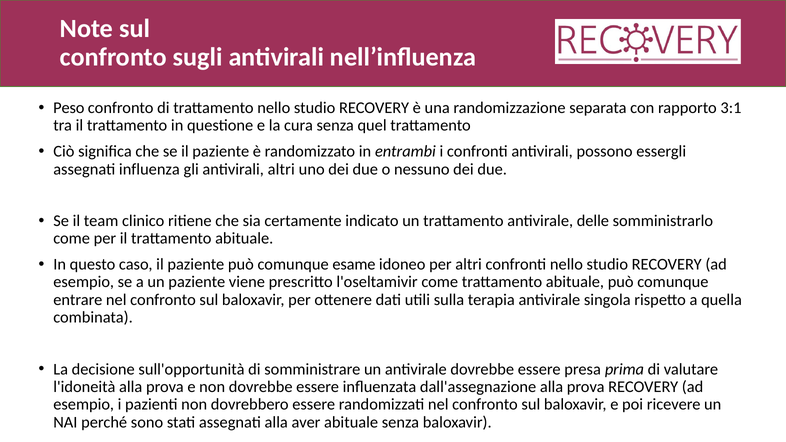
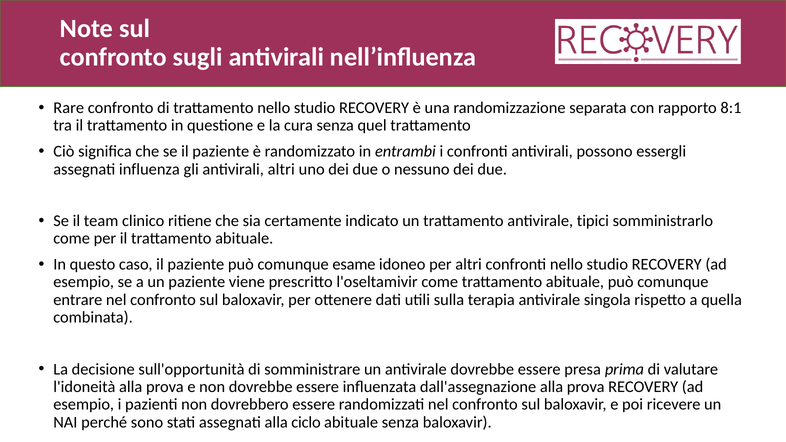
Peso: Peso -> Rare
3:1: 3:1 -> 8:1
delle: delle -> tipici
aver: aver -> ciclo
